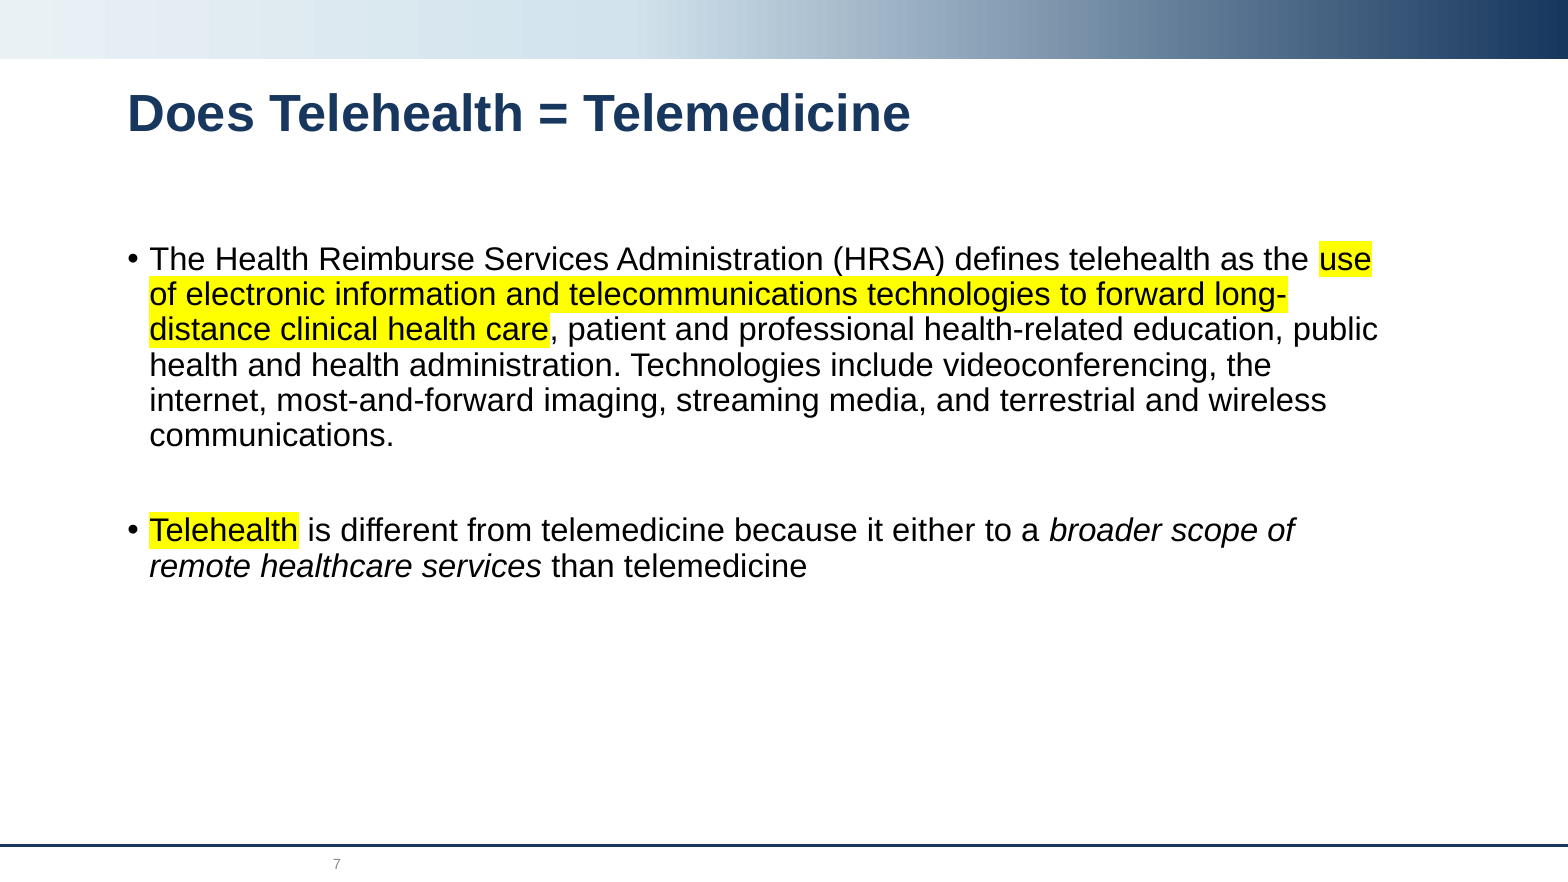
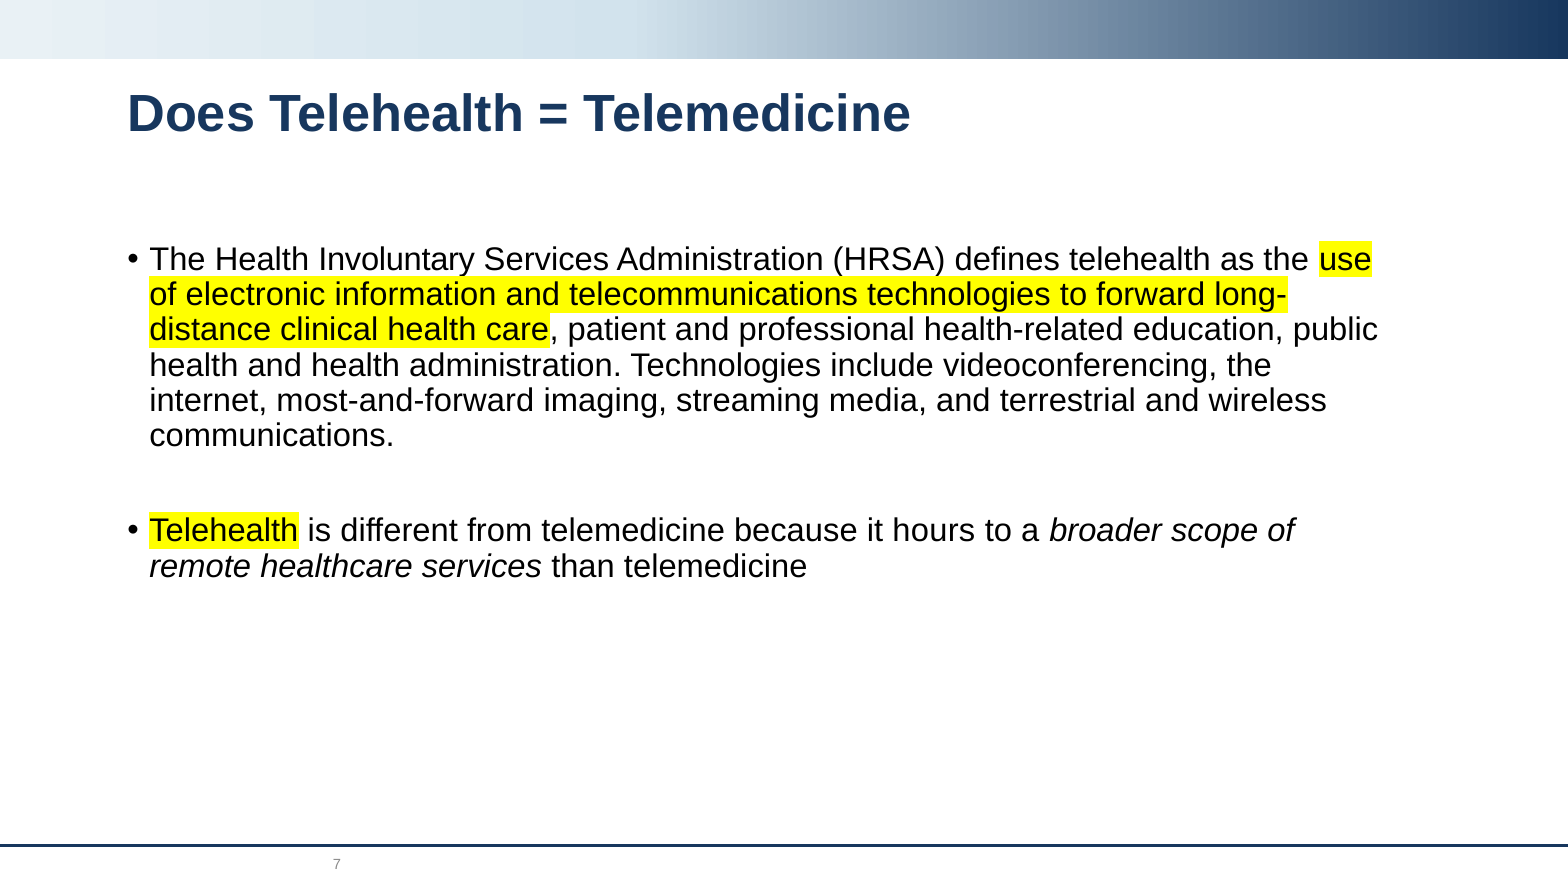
Reimburse: Reimburse -> Involuntary
either: either -> hours
